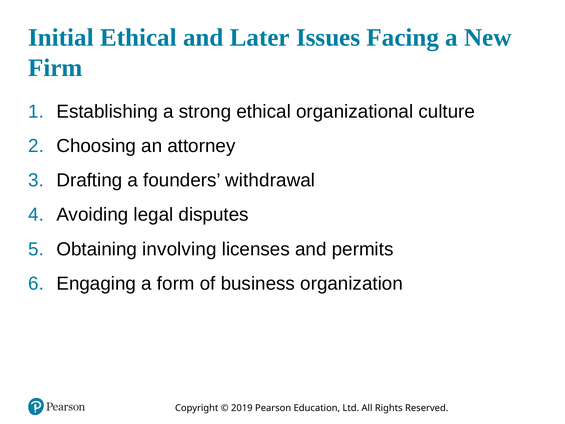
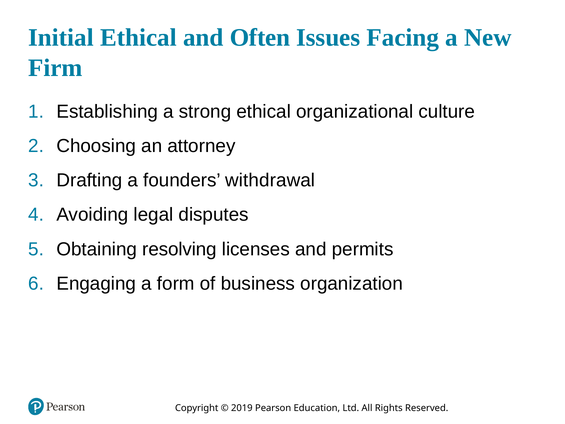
Later: Later -> Often
involving: involving -> resolving
